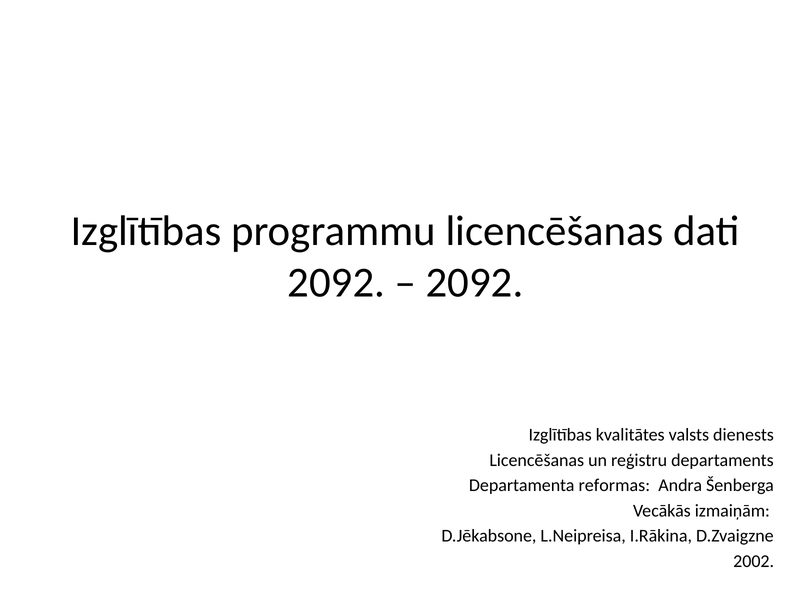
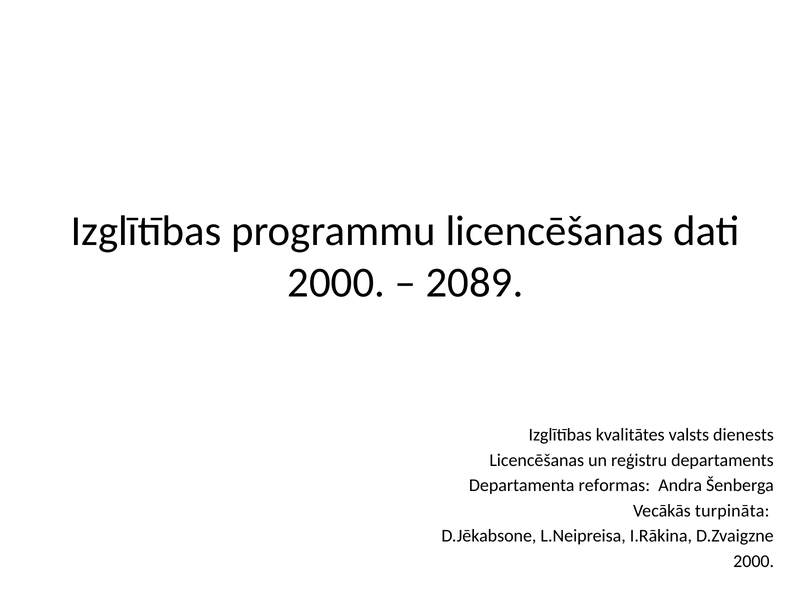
2092 at (336, 283): 2092 -> 2000
2092 at (474, 283): 2092 -> 2089
izmaiņām: izmaiņām -> turpināta
2002 at (754, 561): 2002 -> 2000
